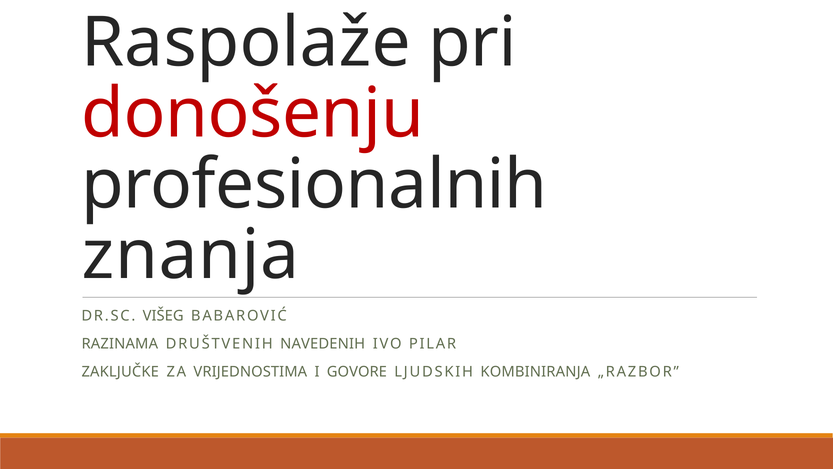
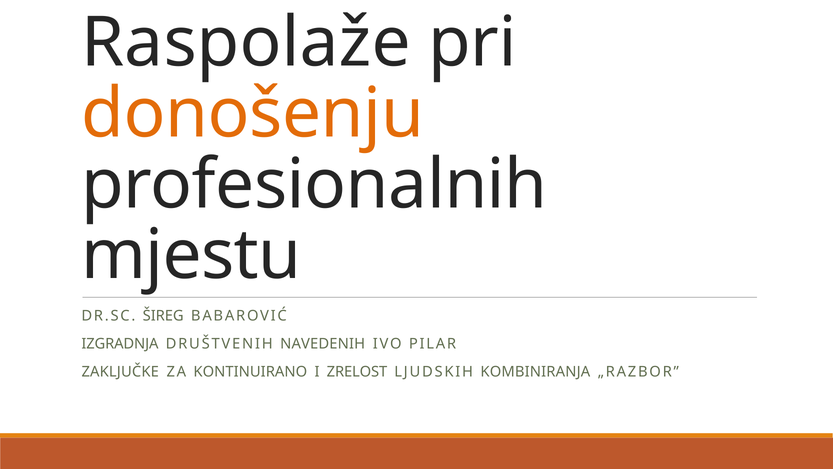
donošenju colour: red -> orange
znanja: znanja -> mjestu
VIŠEG: VIŠEG -> ŠIREG
RAZINAMA: RAZINAMA -> IZGRADNJA
VRIJEDNOSTIMA: VRIJEDNOSTIMA -> KONTINUIRANO
GOVORE: GOVORE -> ZRELOST
